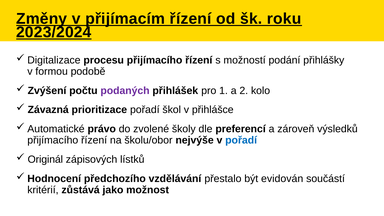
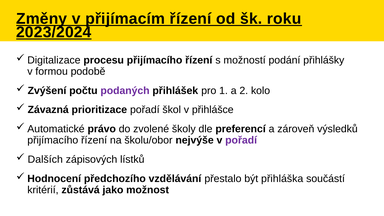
pořadí at (241, 140) colour: blue -> purple
Originál: Originál -> Dalších
evidován: evidován -> přihláška
